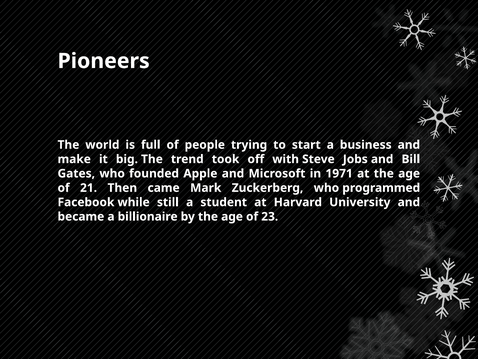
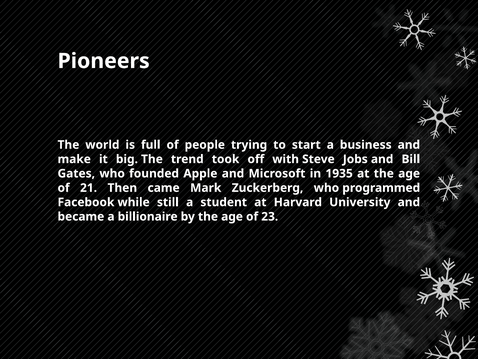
1971: 1971 -> 1935
